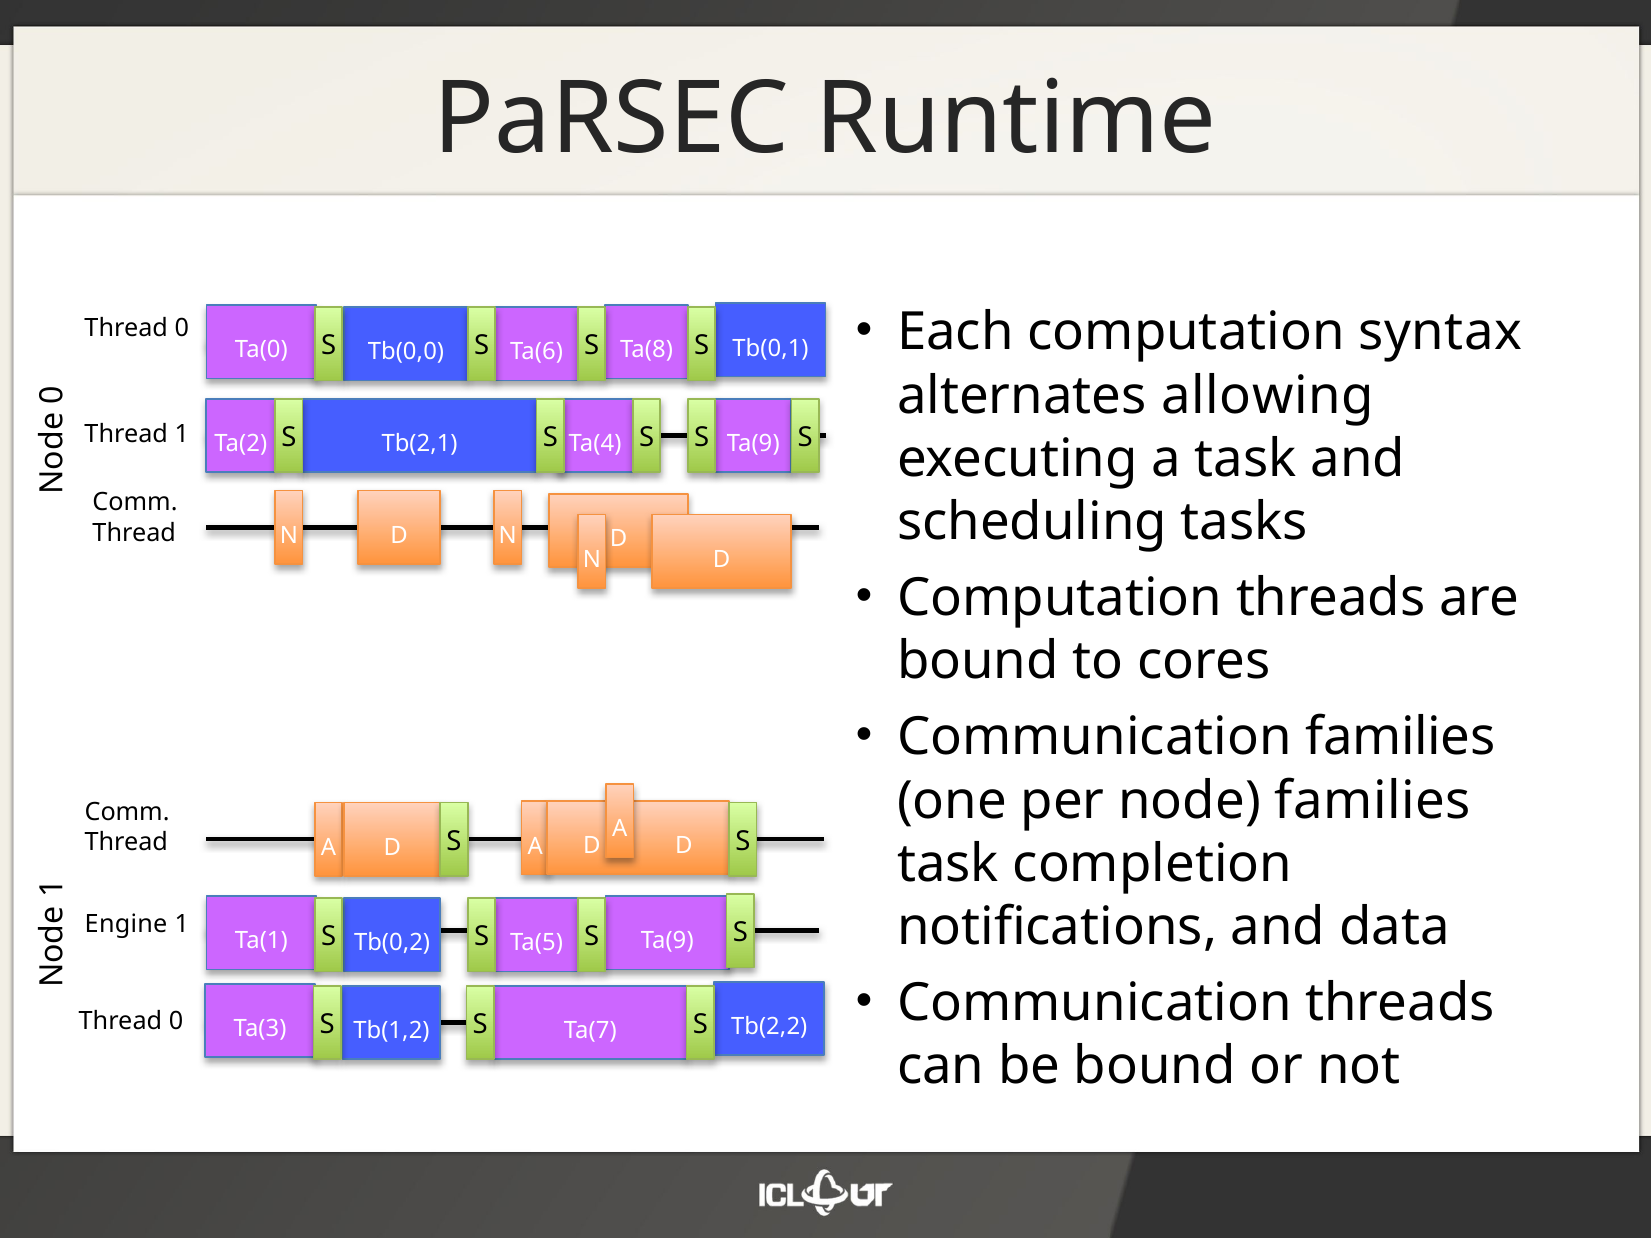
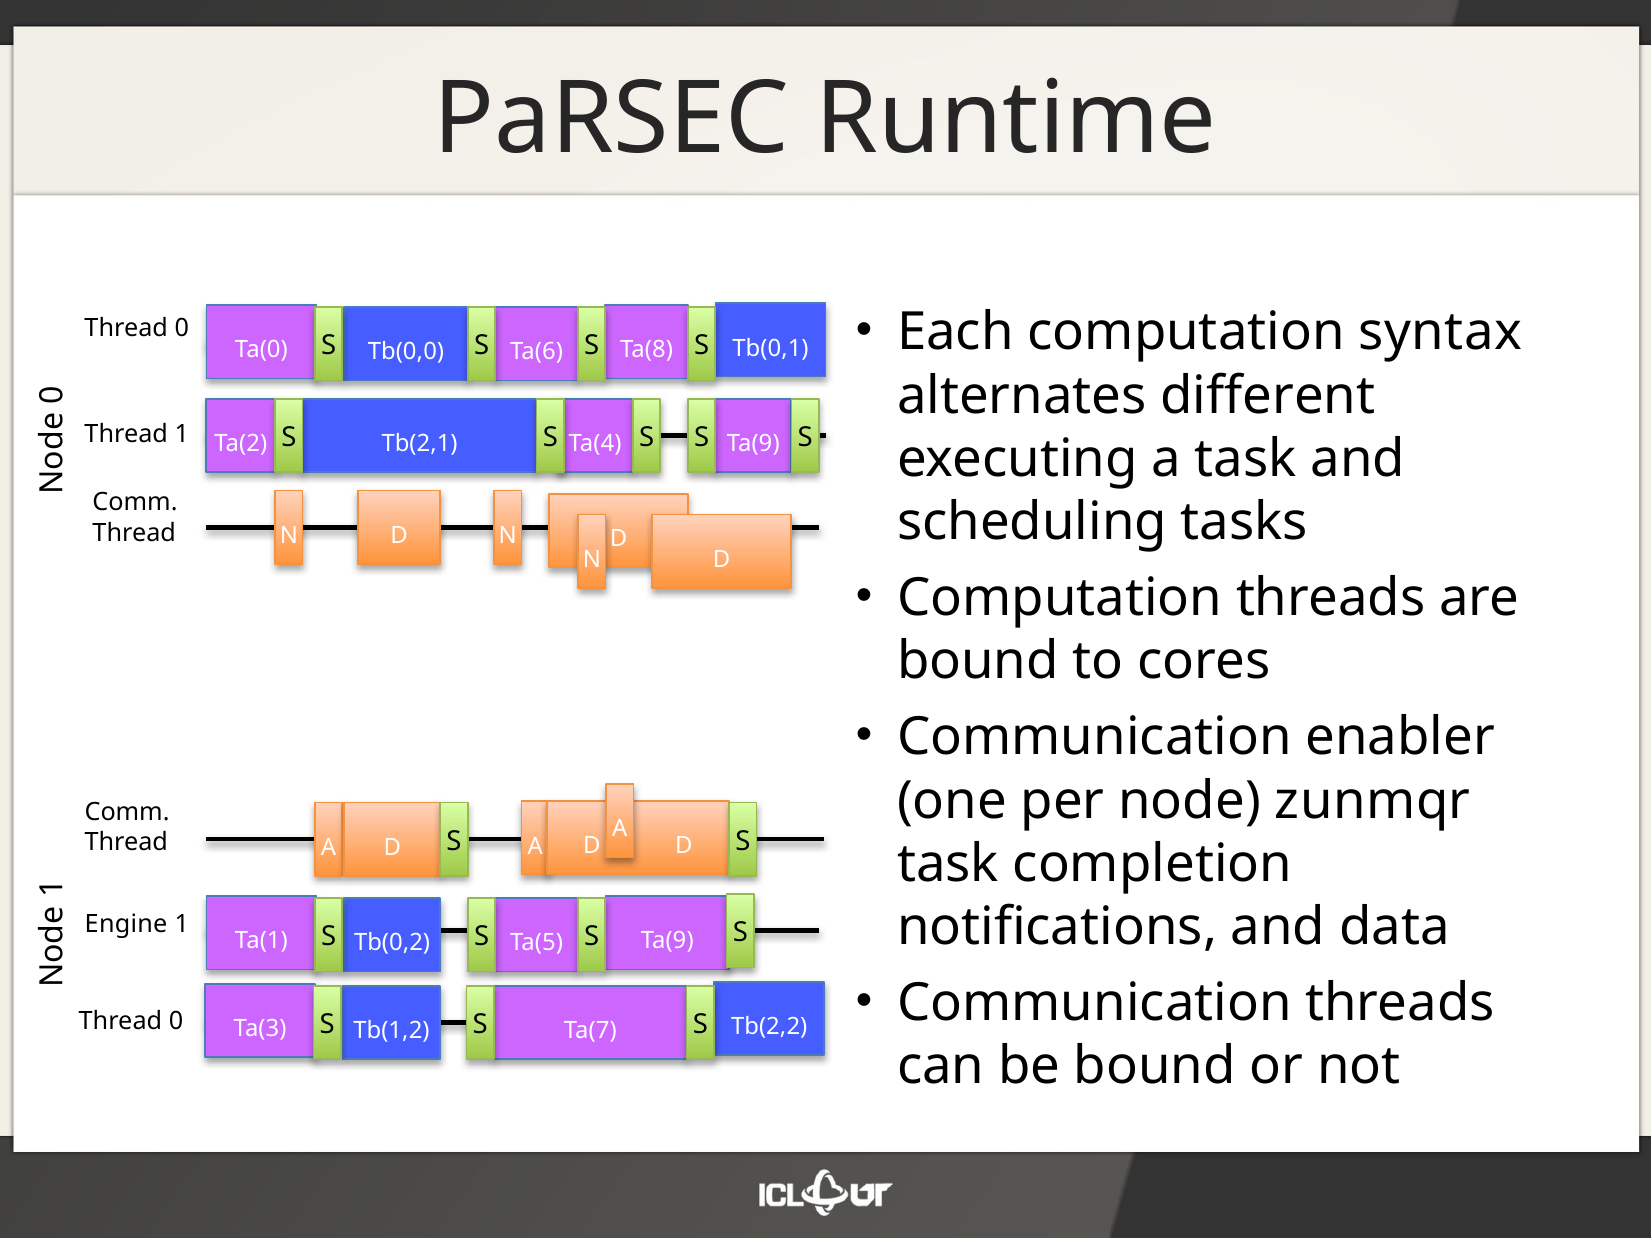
allowing: allowing -> different
Communication families: families -> enabler
node families: families -> zunmqr
